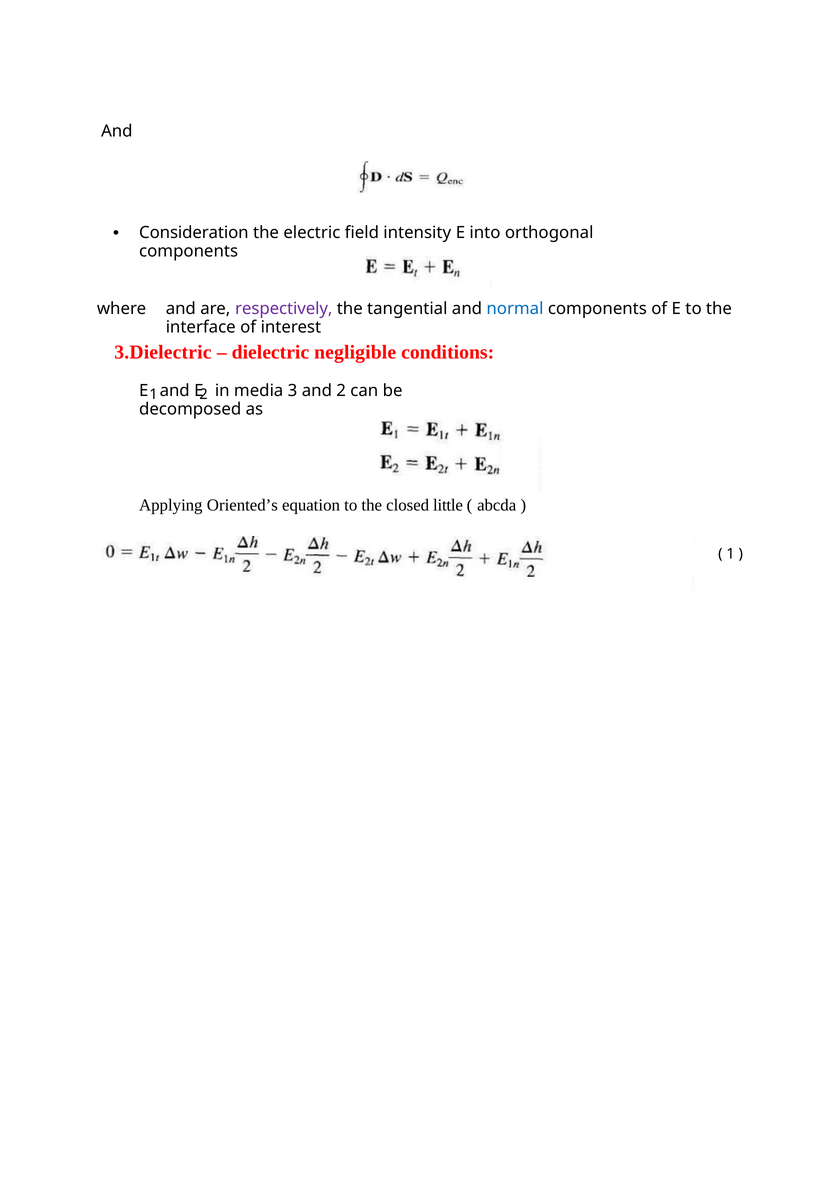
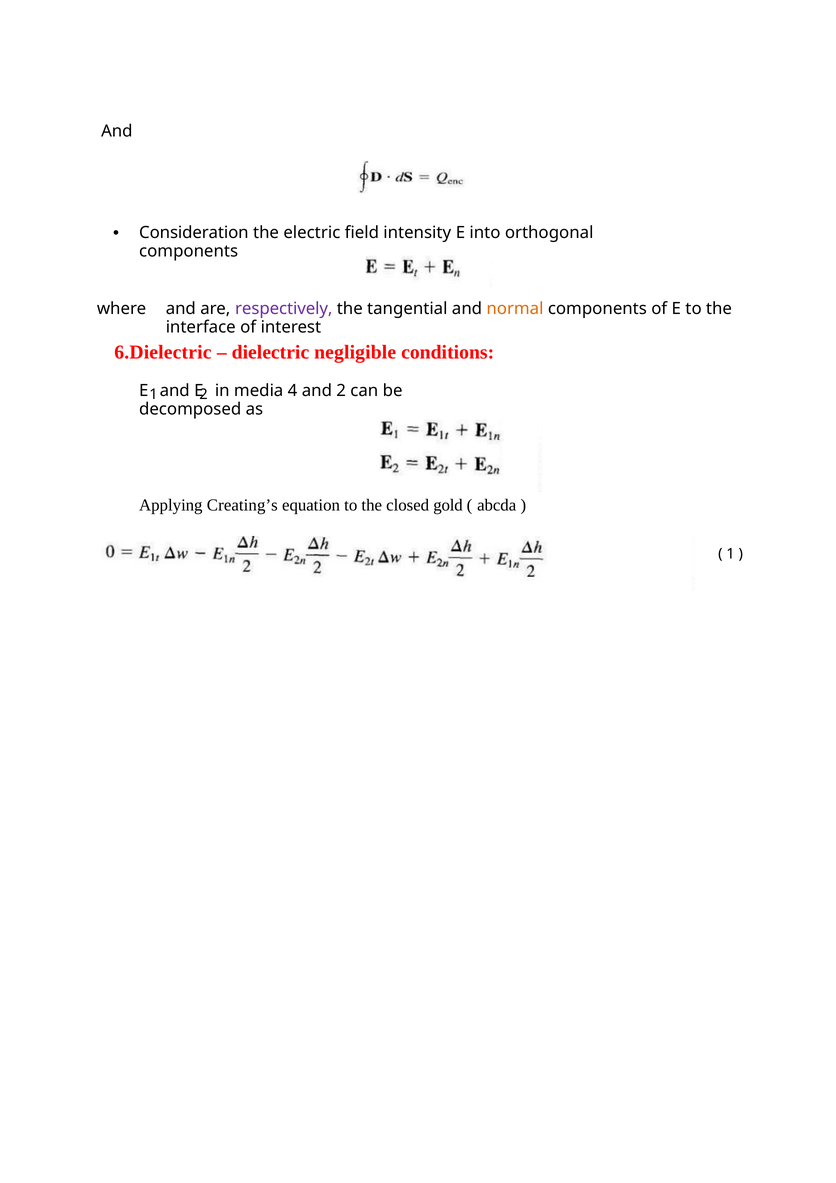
normal colour: blue -> orange
3.Dielectric: 3.Dielectric -> 6.Dielectric
3: 3 -> 4
Oriented’s: Oriented’s -> Creating’s
little: little -> gold
